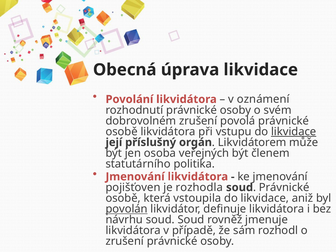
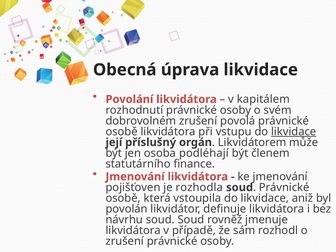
oznámení: oznámení -> kapitálem
veřejných: veřejných -> podléhají
politika: politika -> finance
povolán underline: present -> none
